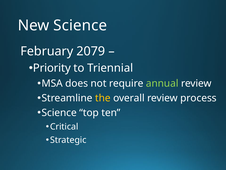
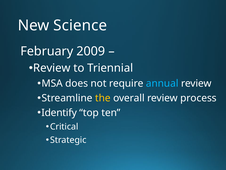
2079: 2079 -> 2009
Priority at (52, 68): Priority -> Review
annual colour: light green -> light blue
Science at (59, 112): Science -> Identify
